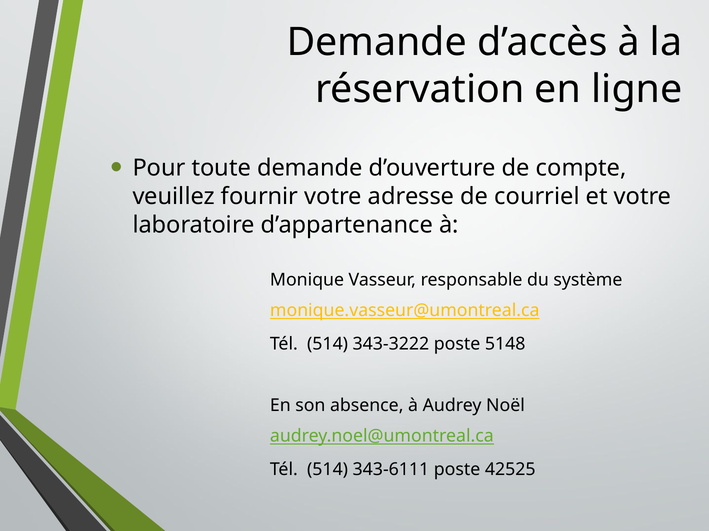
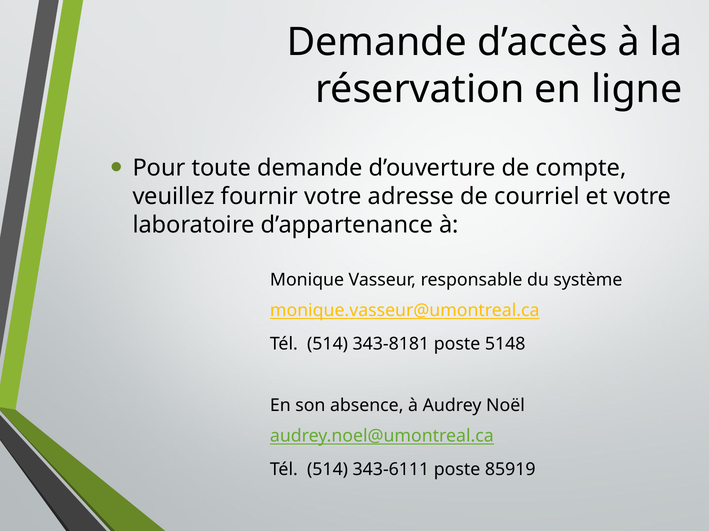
343-3222: 343-3222 -> 343-8181
42525: 42525 -> 85919
